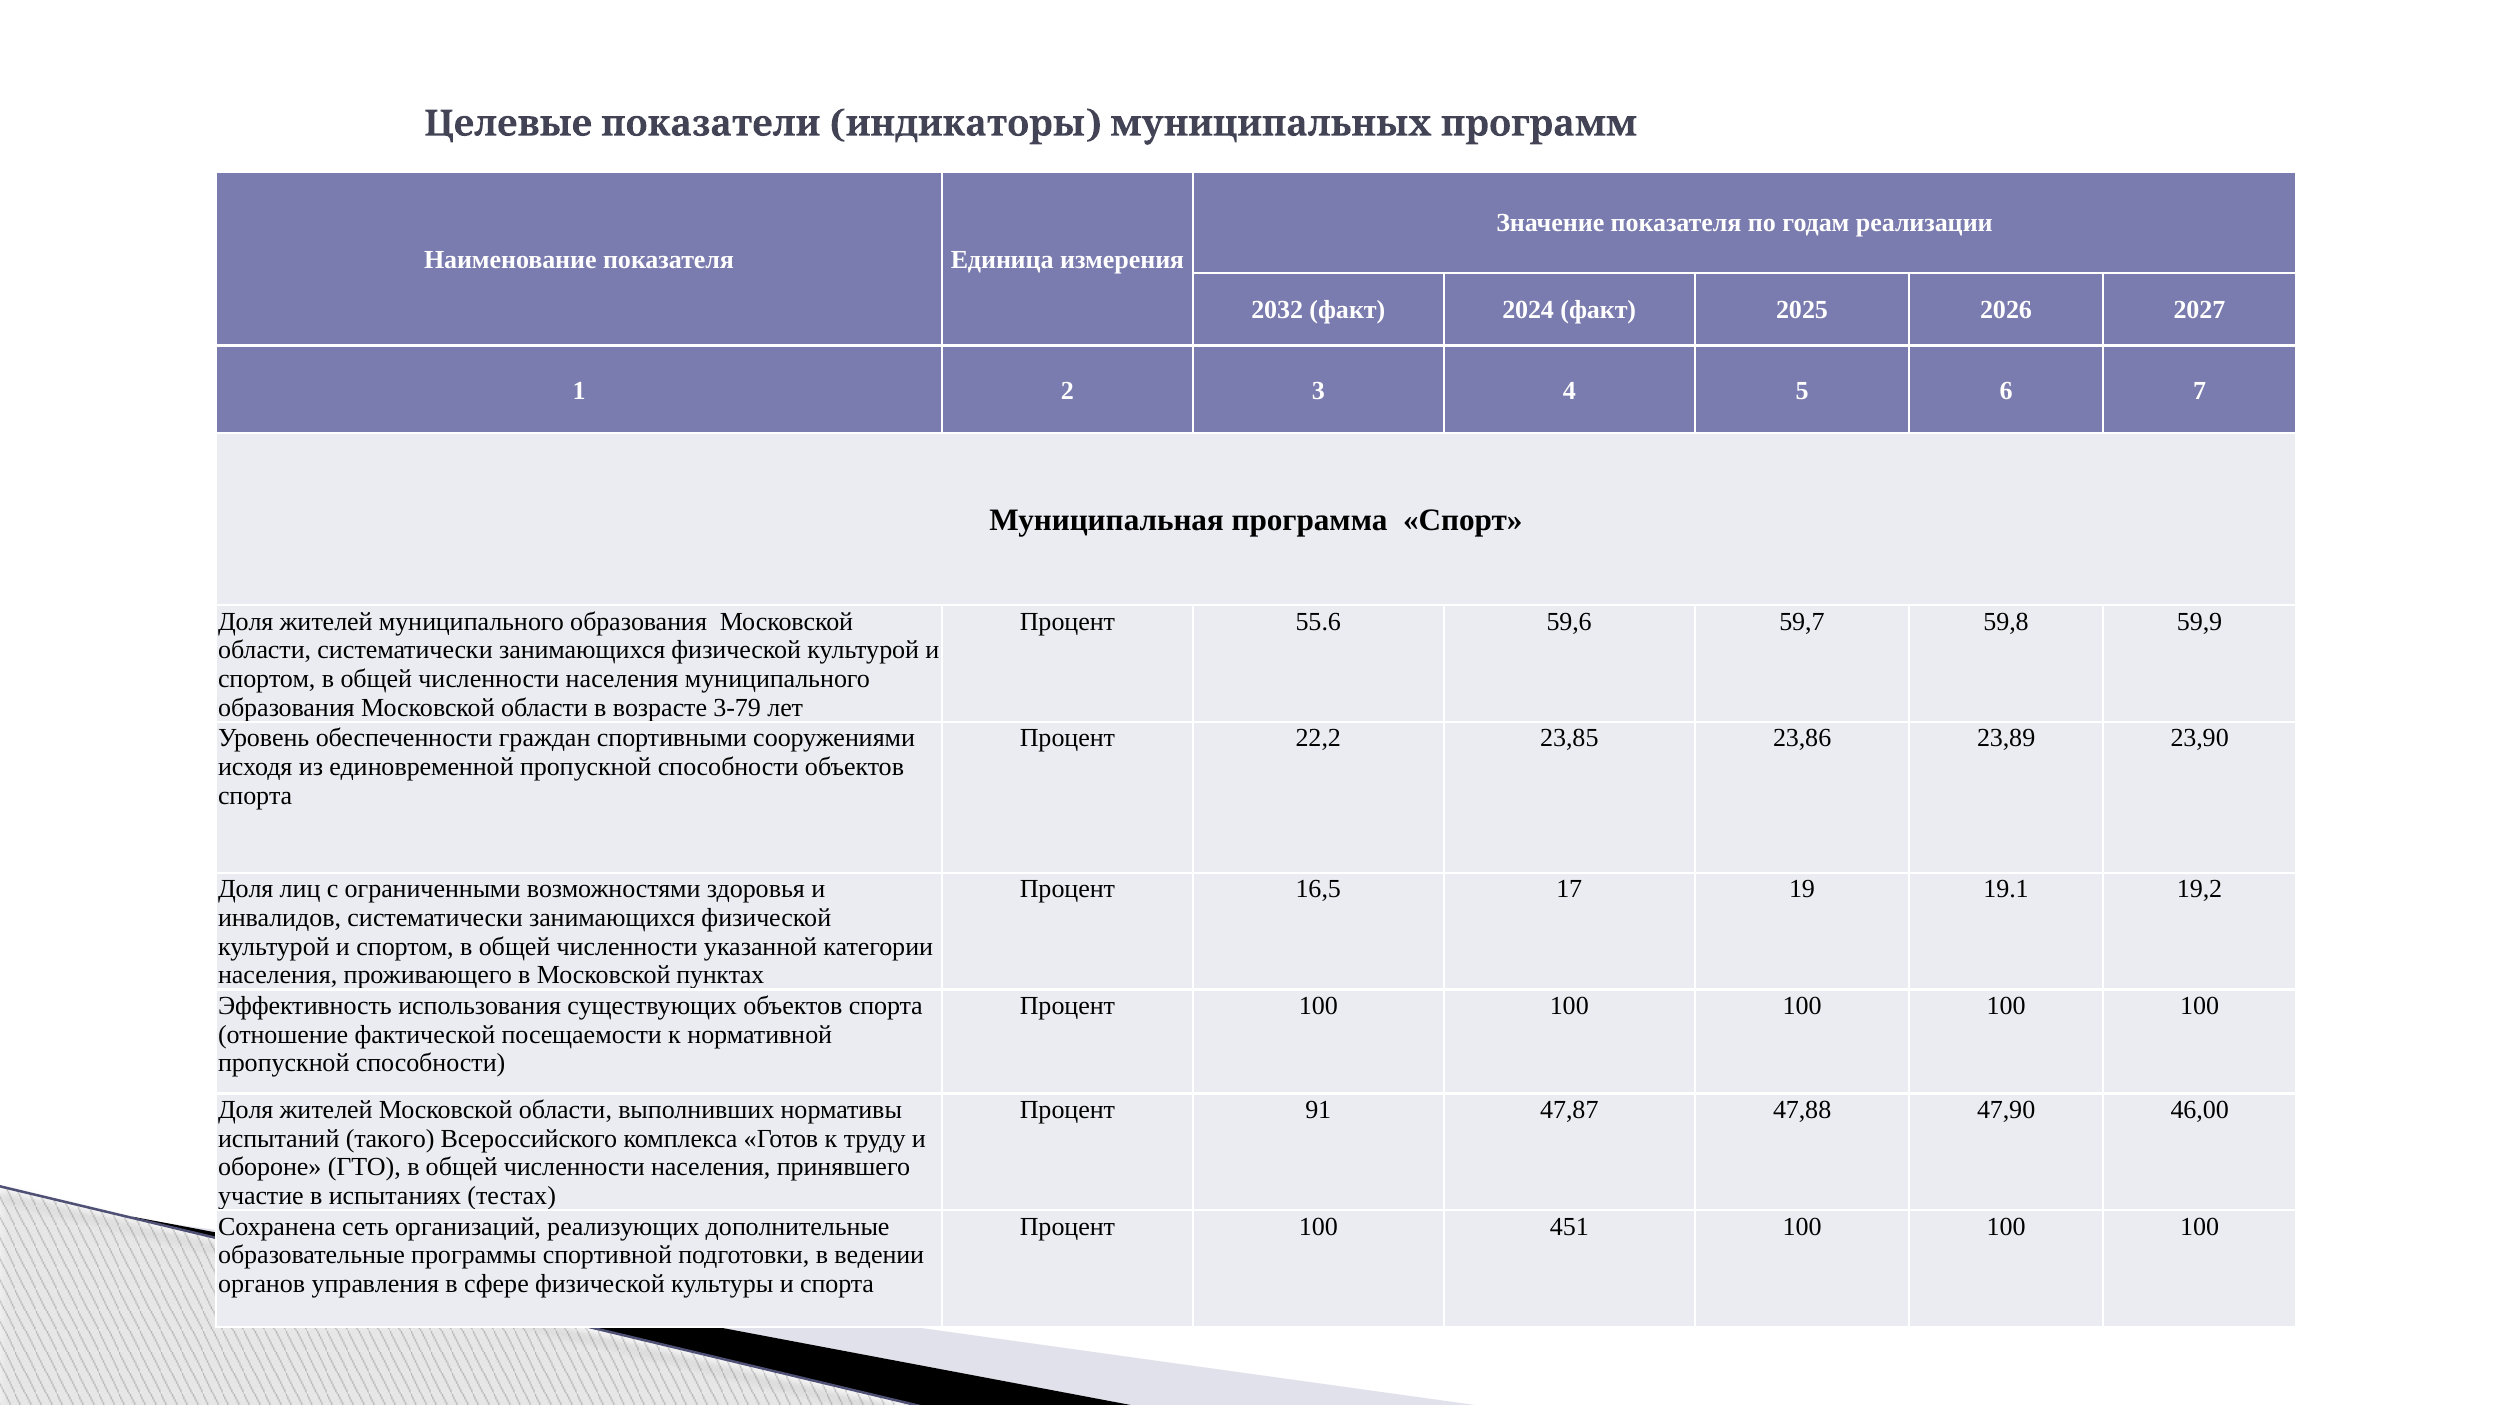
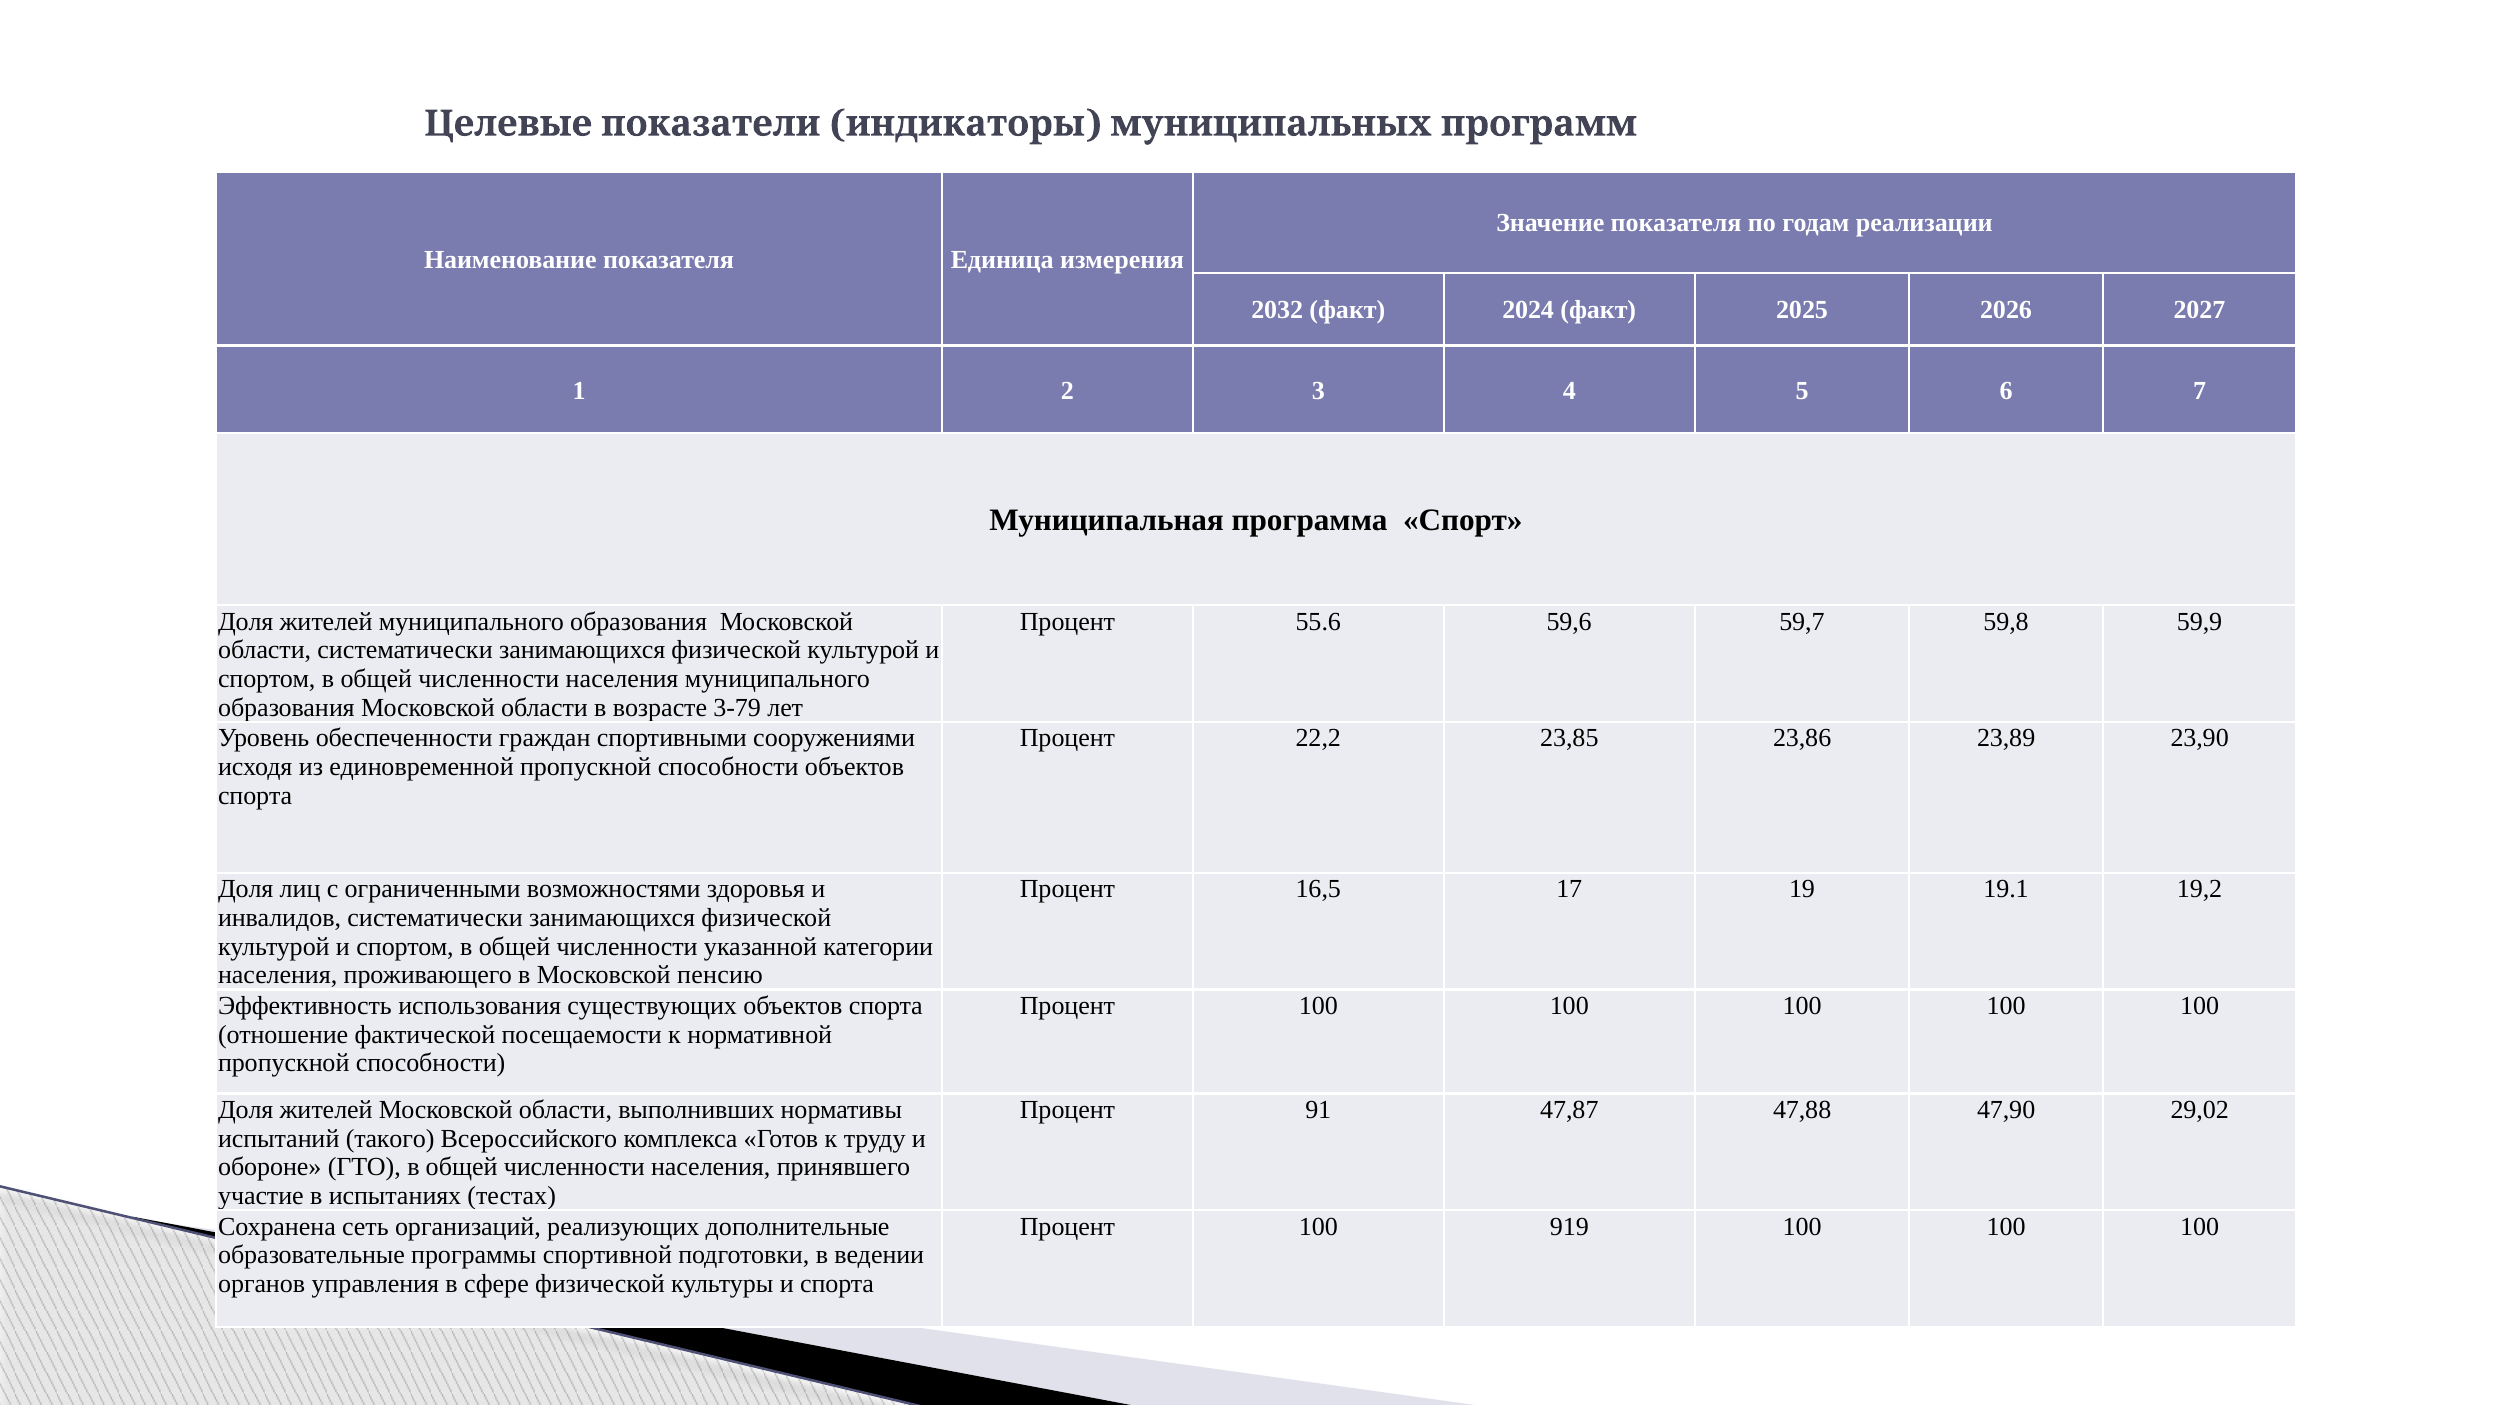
пунктах: пунктах -> пенсию
46,00: 46,00 -> 29,02
451: 451 -> 919
